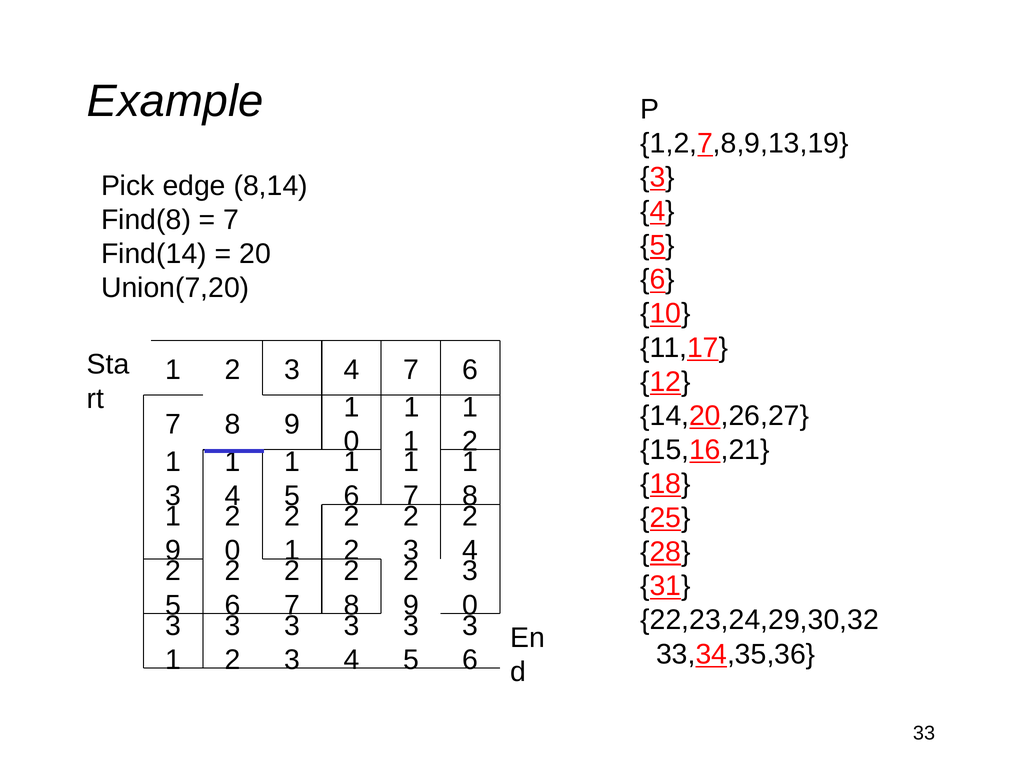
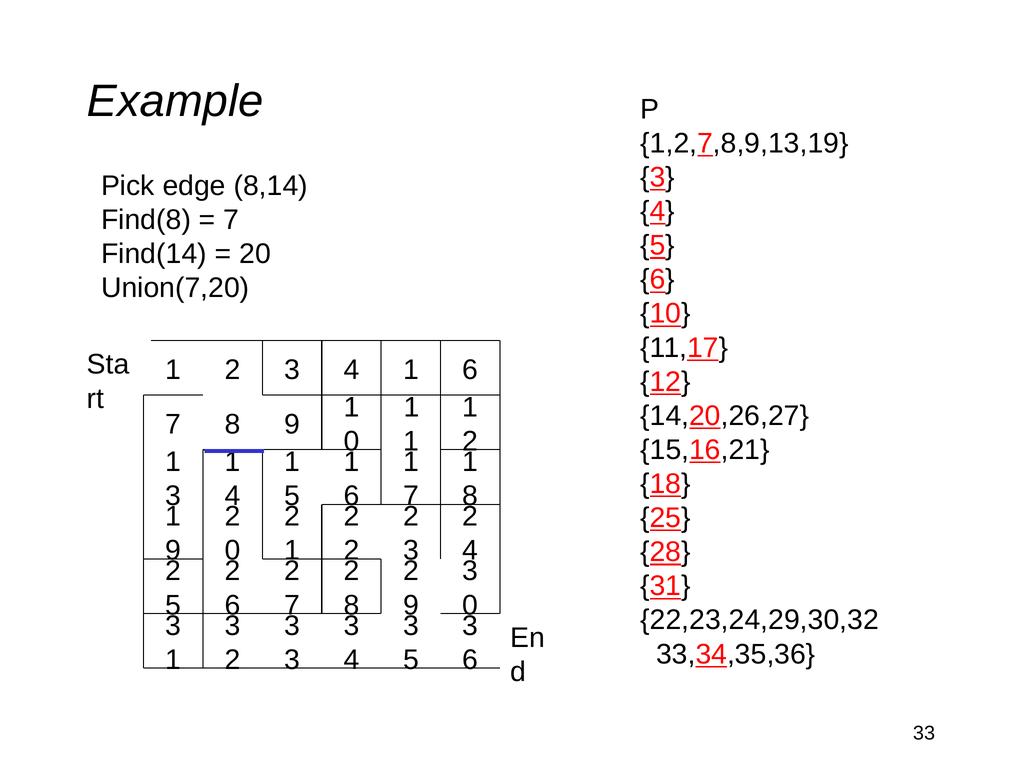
3 4 7: 7 -> 1
